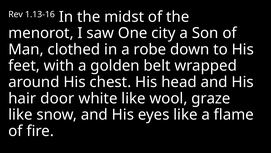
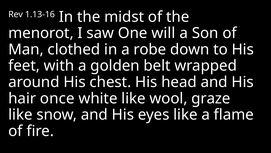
city: city -> will
door: door -> once
